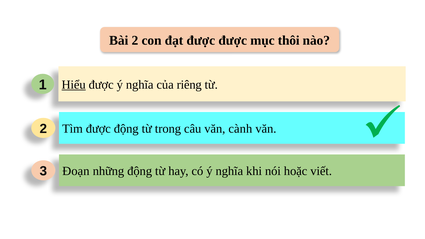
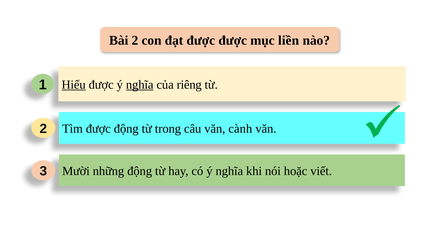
thôi: thôi -> liền
nghĩa at (140, 85) underline: none -> present
Đoạn: Đoạn -> Mười
